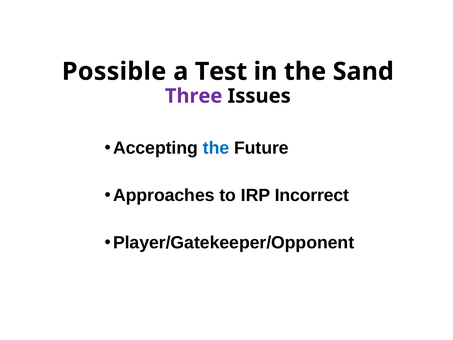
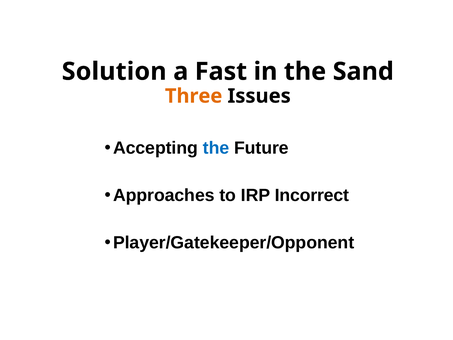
Possible: Possible -> Solution
Test: Test -> Fast
Three colour: purple -> orange
